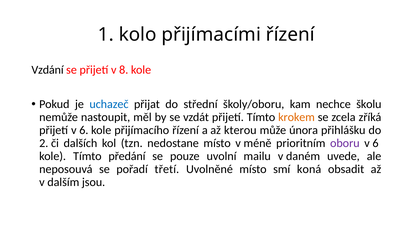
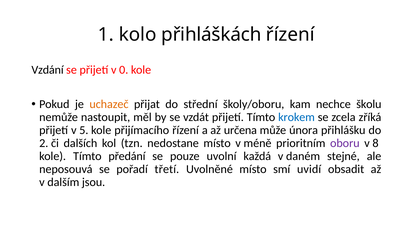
přijímacími: přijímacími -> přihláškách
8: 8 -> 0
uchazeč colour: blue -> orange
krokem colour: orange -> blue
přijetí v 6: 6 -> 5
kterou: kterou -> určena
6 at (375, 143): 6 -> 8
mailu: mailu -> každá
uvede: uvede -> stejné
koná: koná -> uvidí
